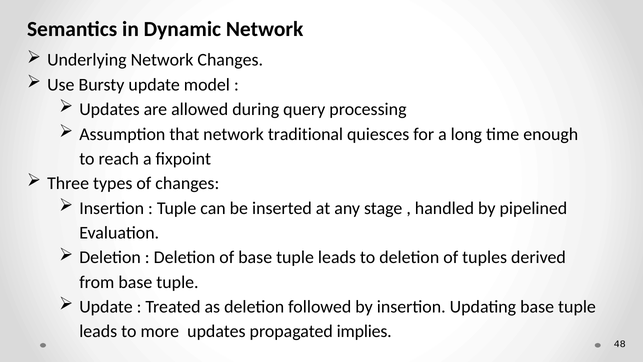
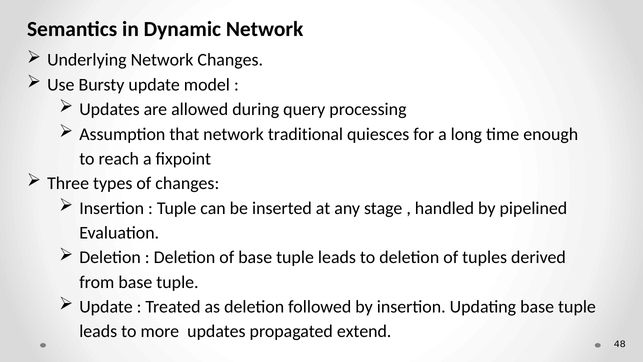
implies: implies -> extend
